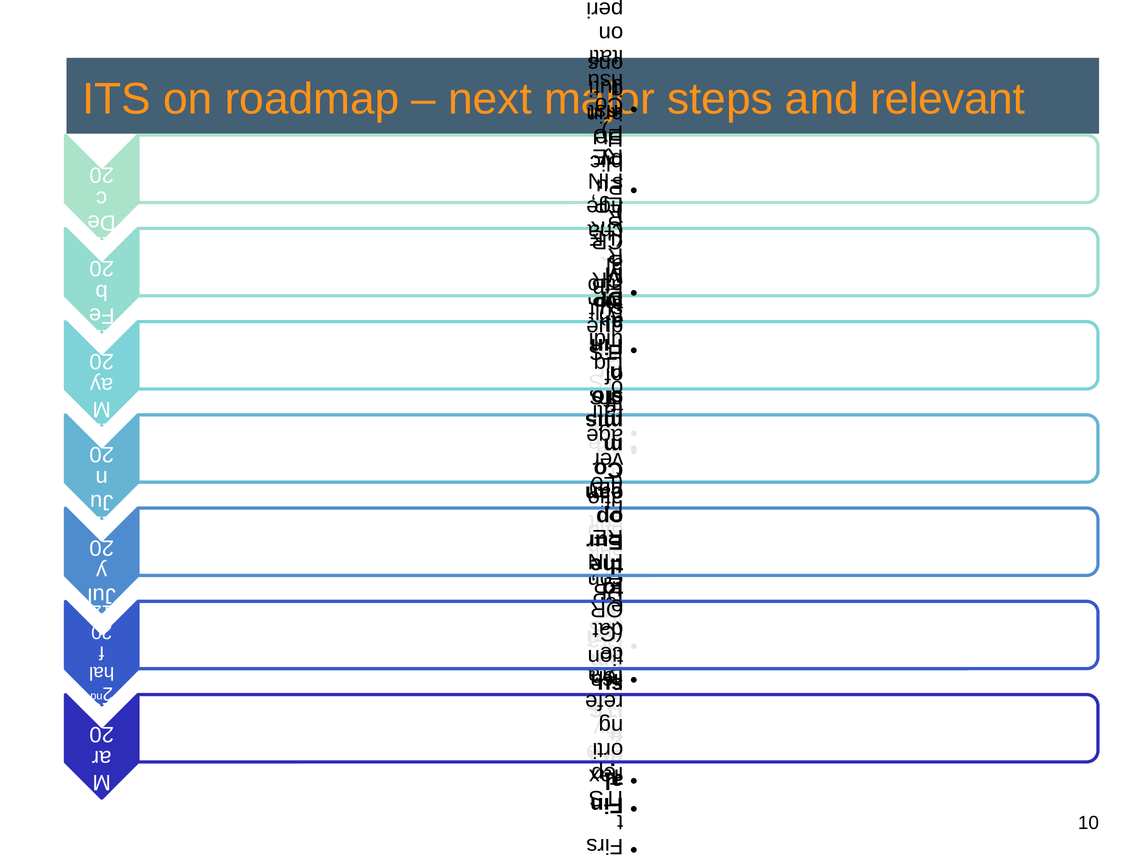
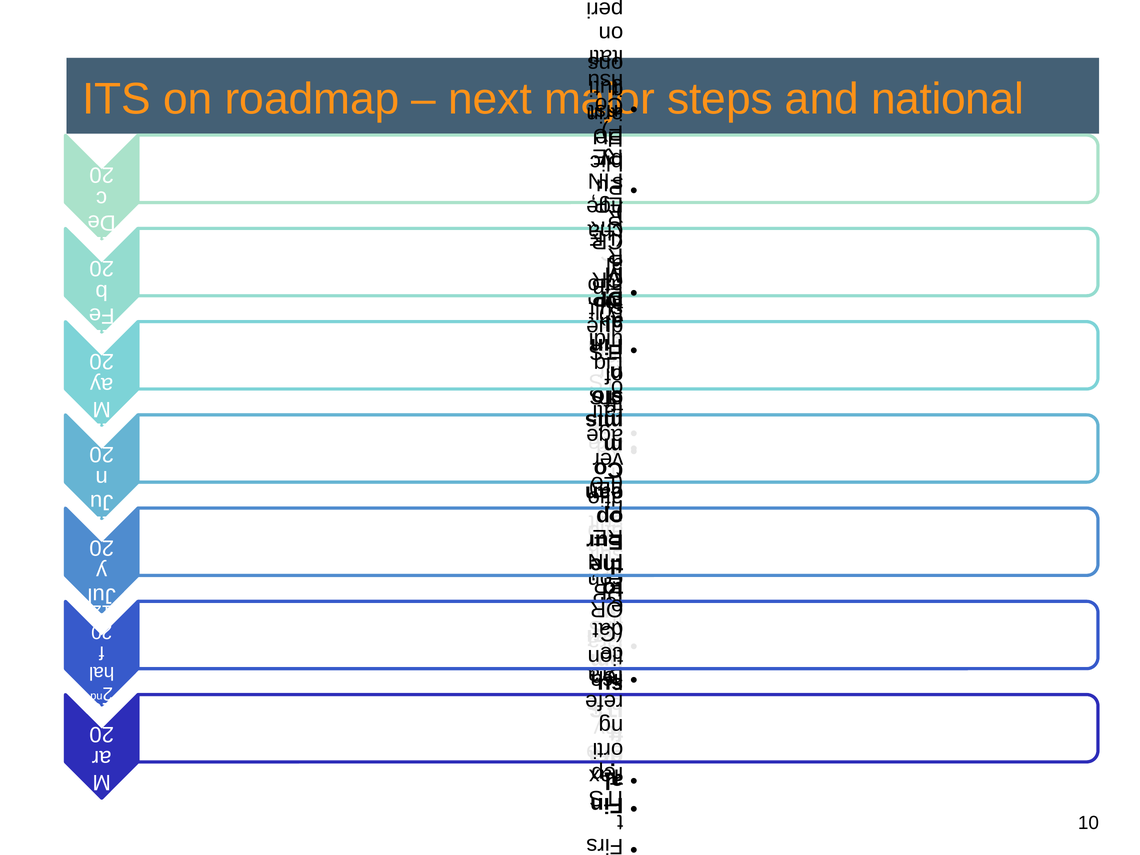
relevant: relevant -> national
